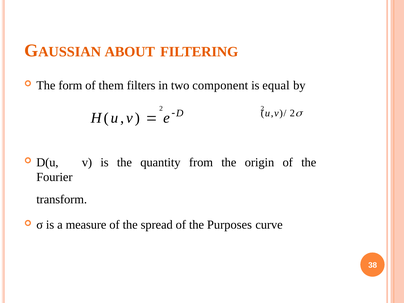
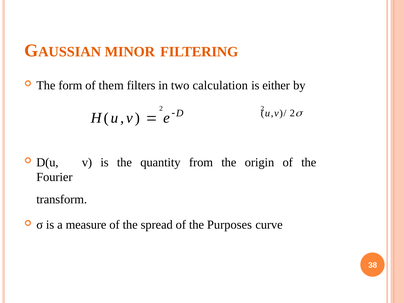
ABOUT: ABOUT -> MINOR
component: component -> calculation
equal: equal -> either
